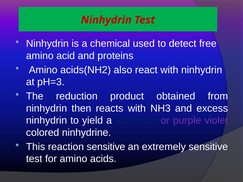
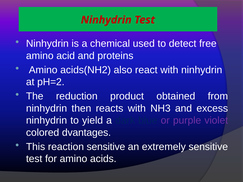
pH=3: pH=3 -> pH=2
ninhydrine: ninhydrine -> dvantages
